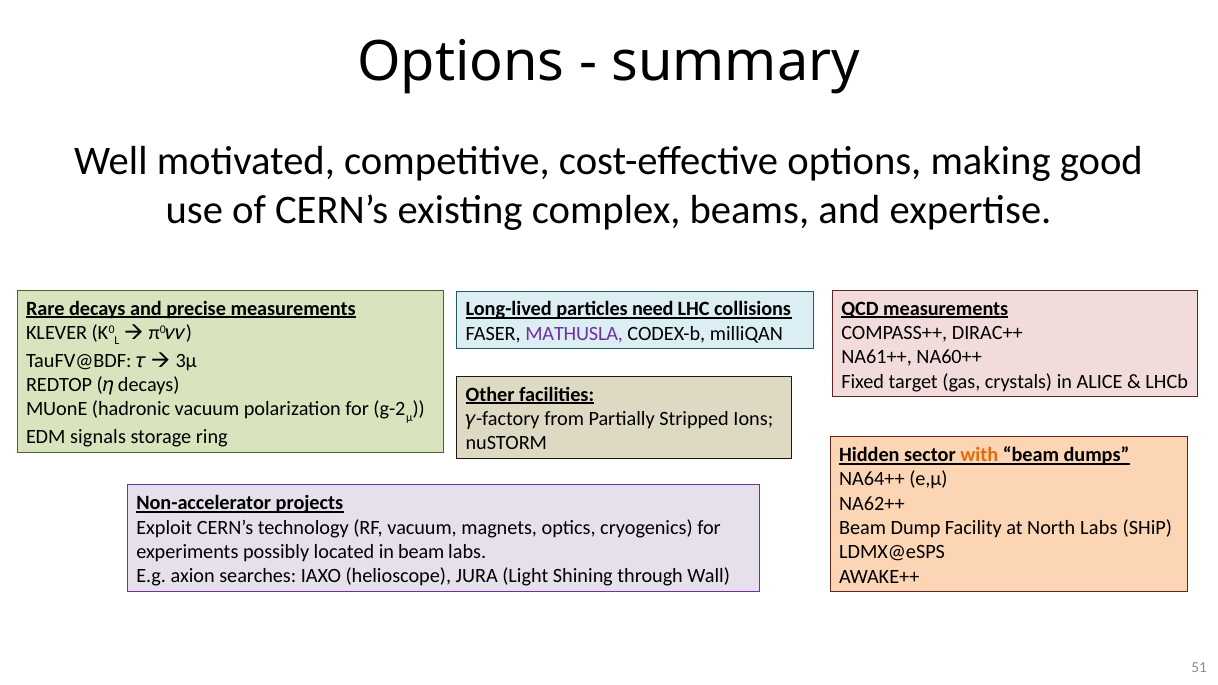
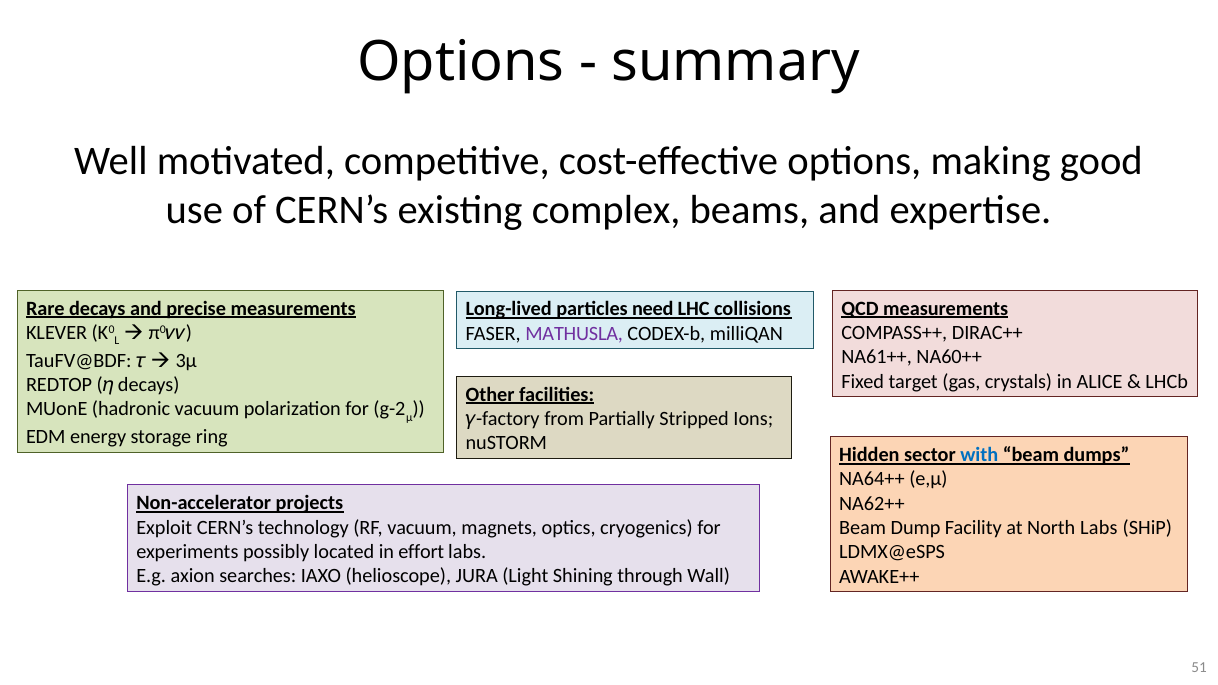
signals: signals -> energy
with colour: orange -> blue
in beam: beam -> effort
